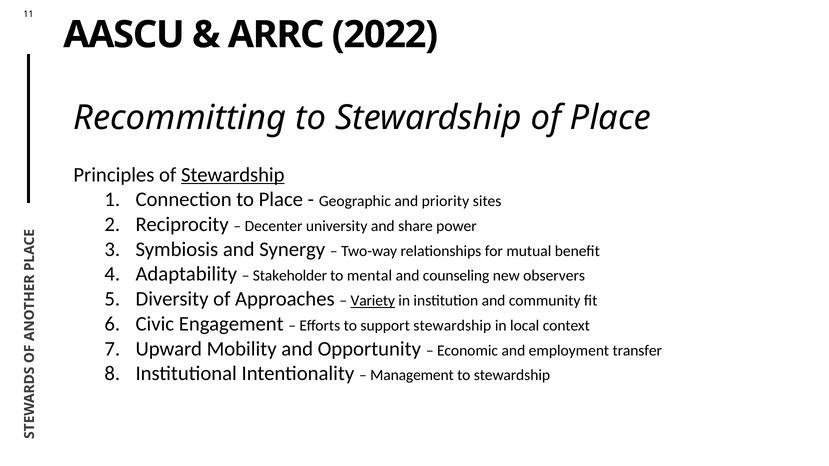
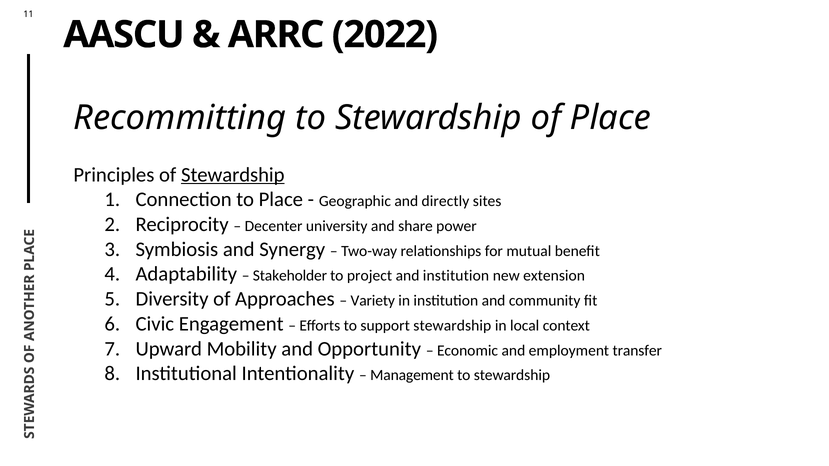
priority: priority -> directly
mental: mental -> project
and counseling: counseling -> institution
observers: observers -> extension
Variety underline: present -> none
